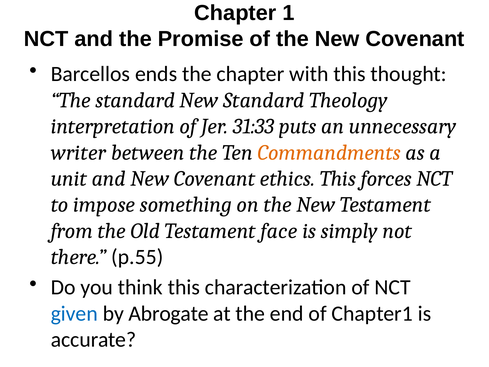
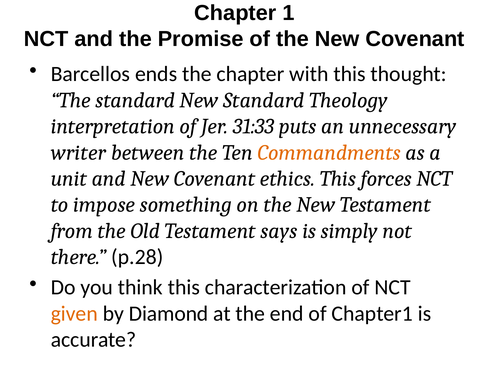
face: face -> says
p.55: p.55 -> p.28
given colour: blue -> orange
Abrogate: Abrogate -> Diamond
